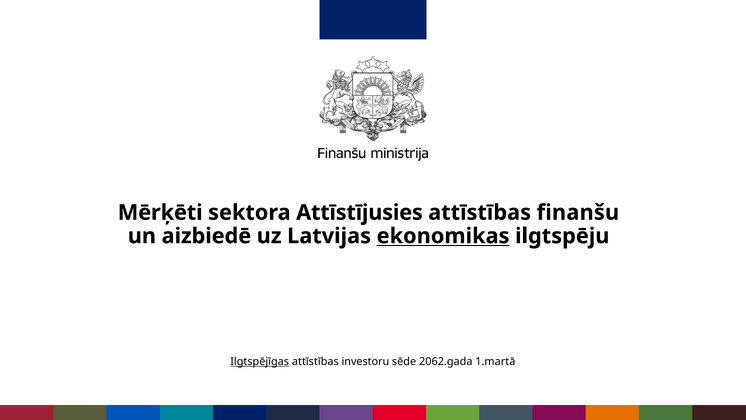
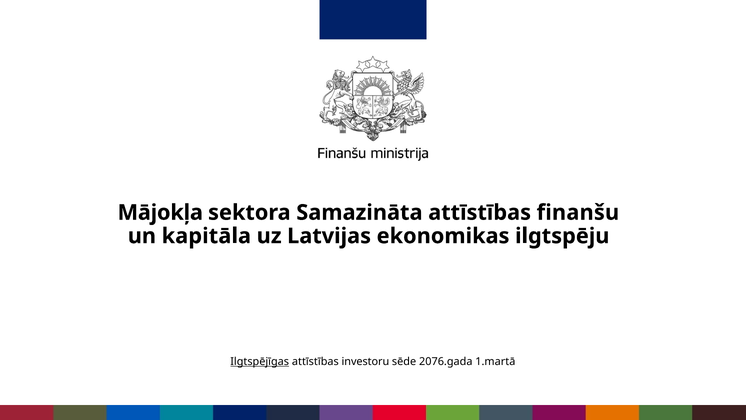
Mērķēti: Mērķēti -> Mājokļa
Attīstījusies: Attīstījusies -> Samazināta
aizbiedē: aizbiedē -> kapitāla
ekonomikas underline: present -> none
2062.gada: 2062.gada -> 2076.gada
